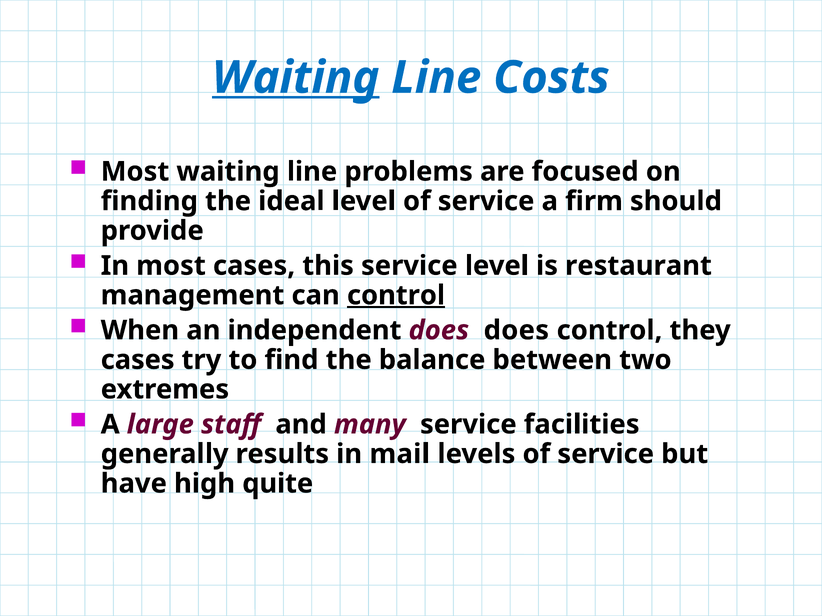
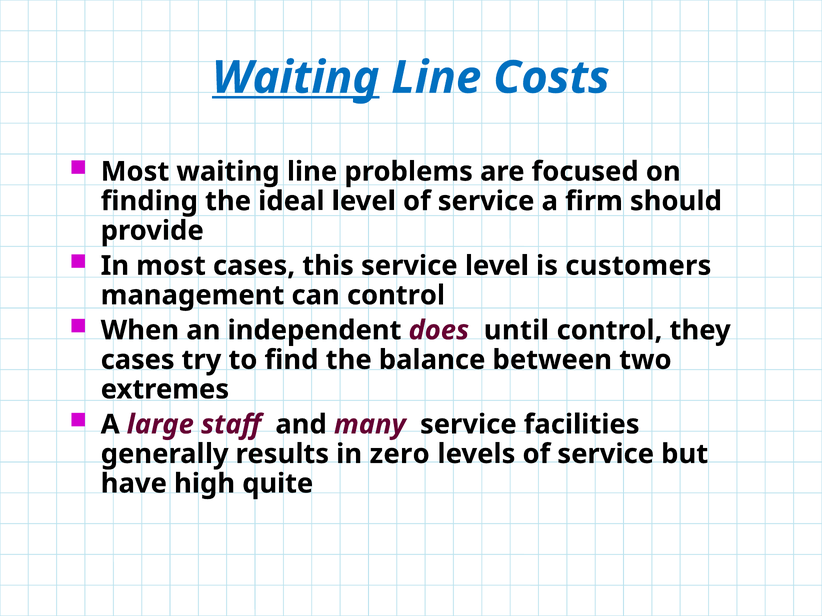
restaurant: restaurant -> customers
control at (396, 296) underline: present -> none
does does: does -> until
mail: mail -> zero
